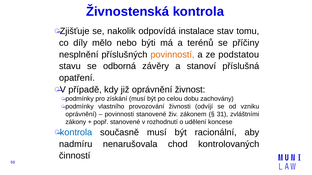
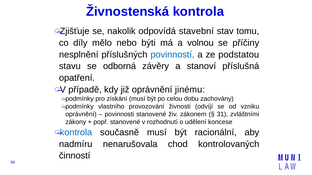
instalace: instalace -> stavební
terénů: terénů -> volnou
povinností colour: orange -> blue
živnost: živnost -> jinému
